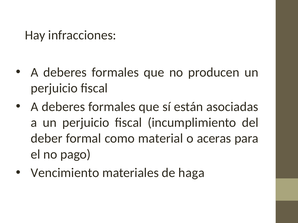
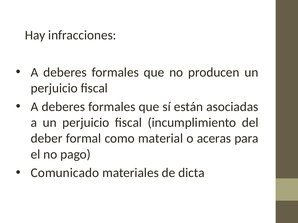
Vencimiento: Vencimiento -> Comunicado
haga: haga -> dicta
